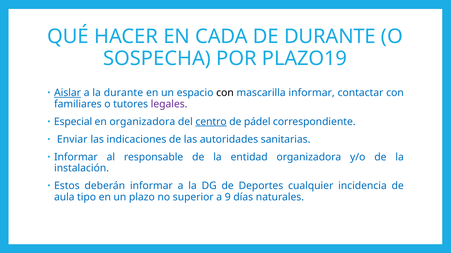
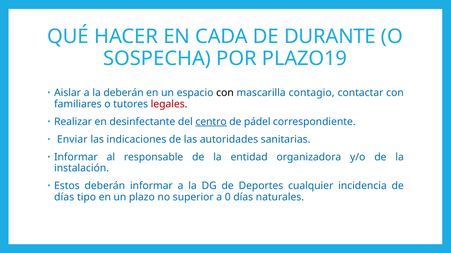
Aislar underline: present -> none
la durante: durante -> deberán
mascarilla informar: informar -> contagio
legales colour: purple -> red
Especial: Especial -> Realizar
en organizadora: organizadora -> desinfectante
aula at (64, 198): aula -> días
9: 9 -> 0
